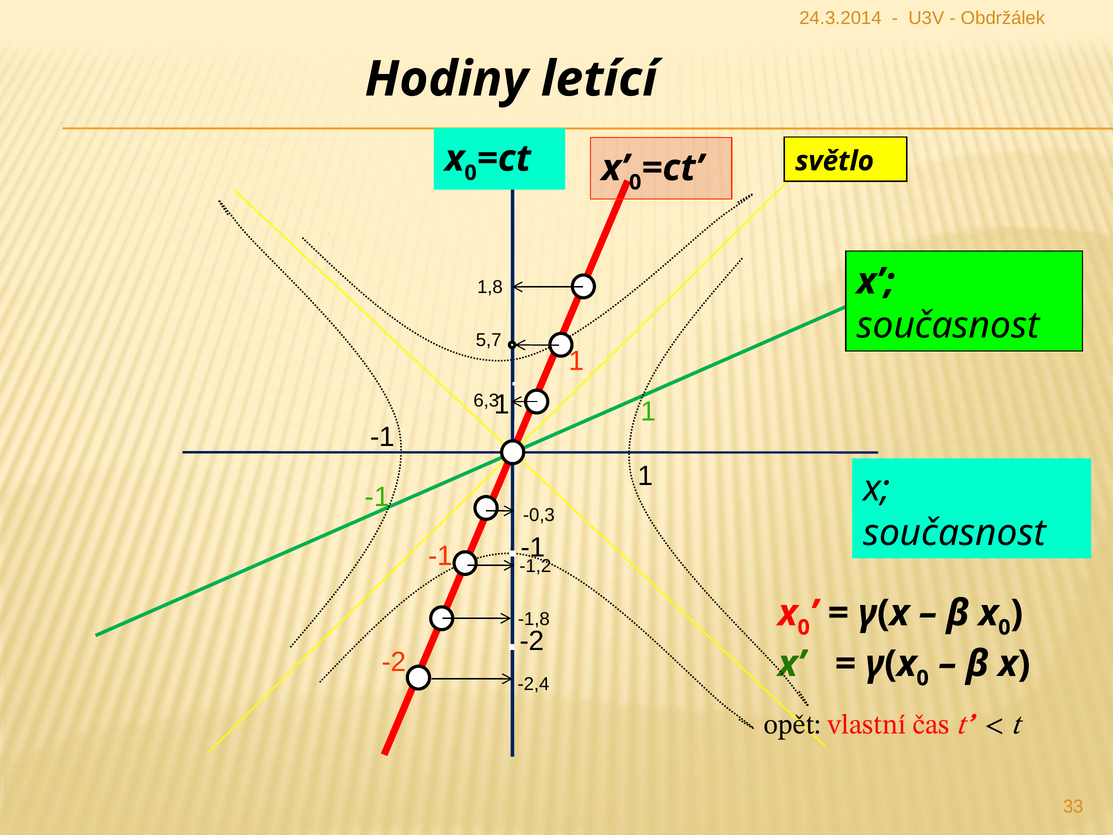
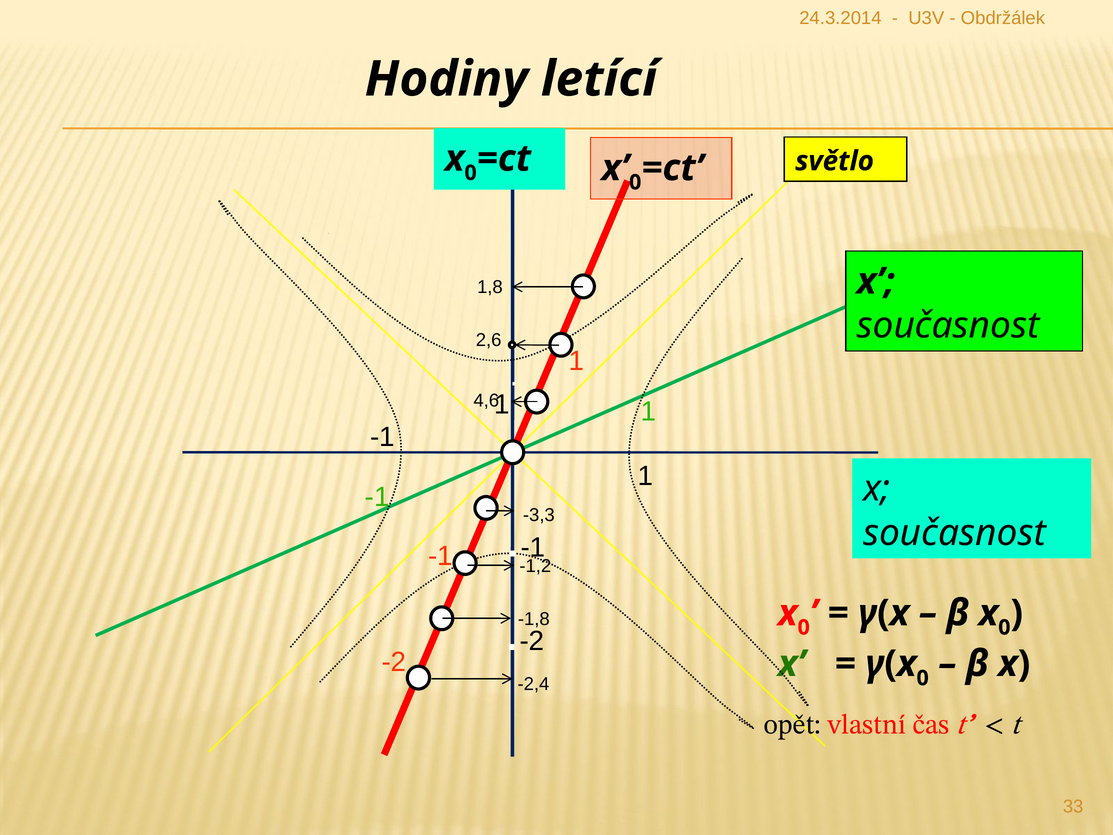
5,7: 5,7 -> 2,6
6,3: 6,3 -> 4,6
-0,3: -0,3 -> -3,3
